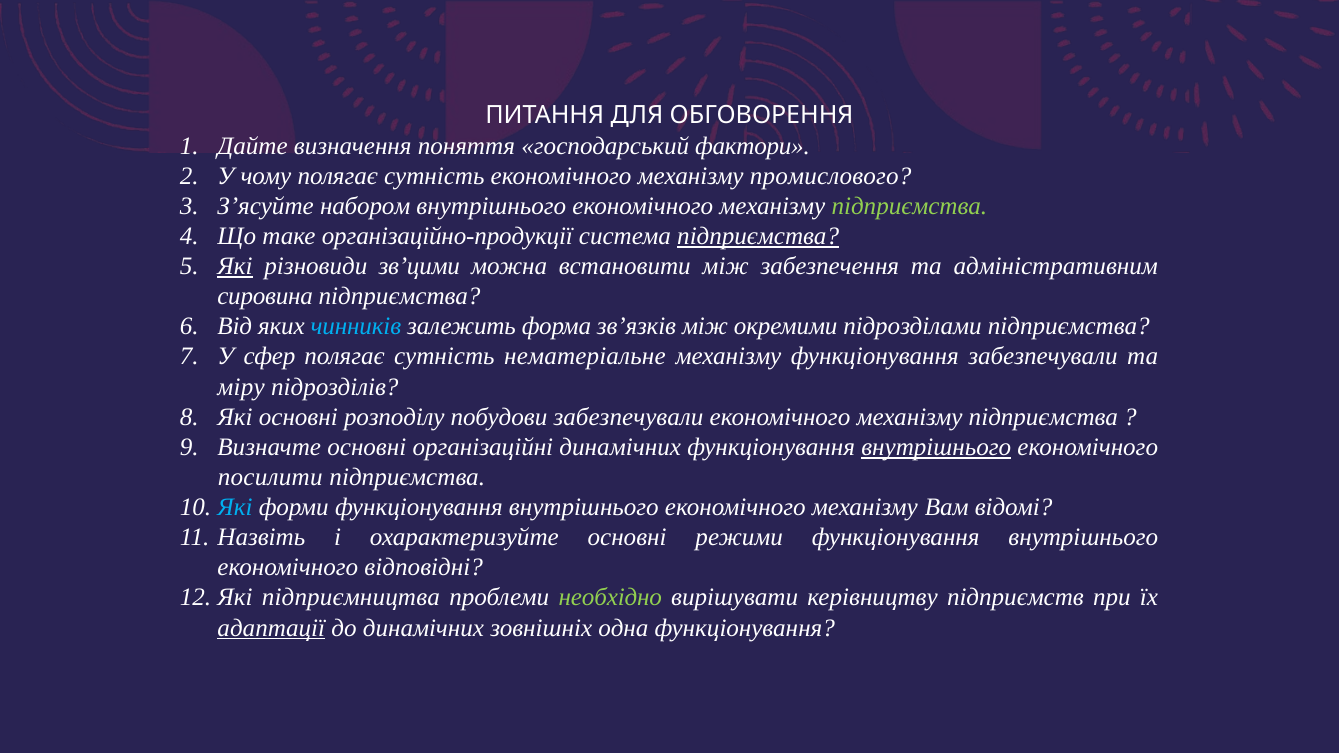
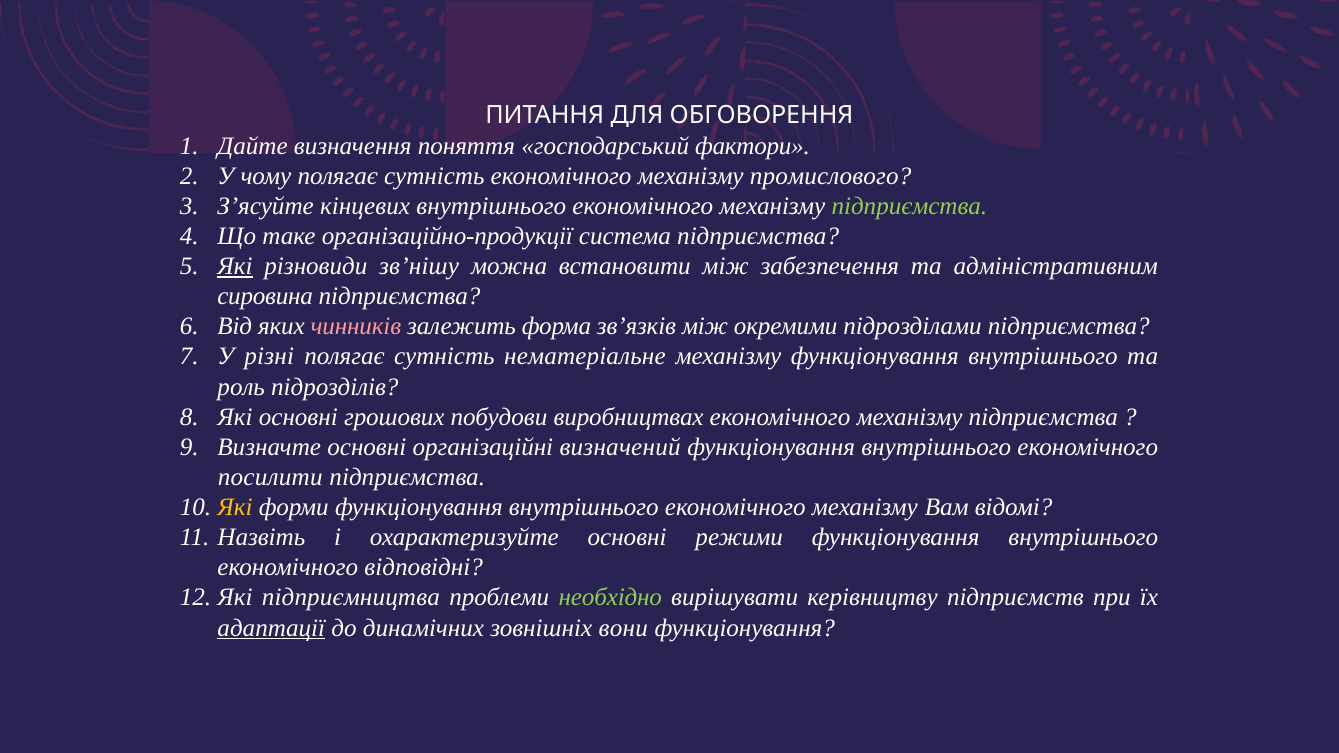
набором: набором -> кінцевих
підприємства at (758, 236) underline: present -> none
зв’цими: зв’цими -> зв’нішу
чинників colour: light blue -> pink
сфер: сфер -> різні
механізму функціонування забезпечували: забезпечували -> внутрішнього
міру: міру -> роль
розподілу: розподілу -> грошових
побудови забезпечували: забезпечували -> виробництвах
організаційні динамічних: динамічних -> визначений
внутрішнього at (936, 447) underline: present -> none
Які at (235, 507) colour: light blue -> yellow
одна: одна -> вони
